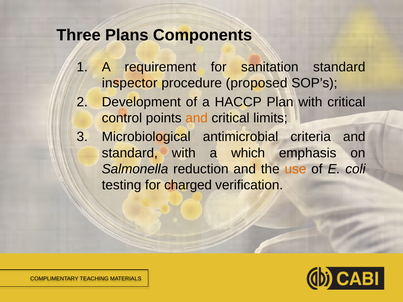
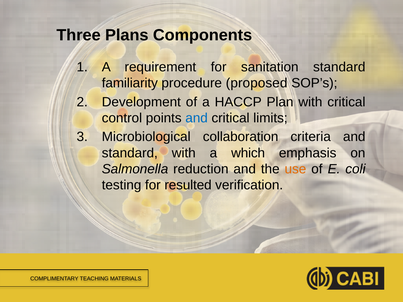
inspector: inspector -> familiarity
and at (197, 118) colour: orange -> blue
antimicrobial: antimicrobial -> collaboration
charged: charged -> resulted
